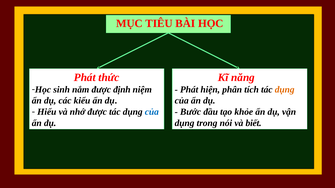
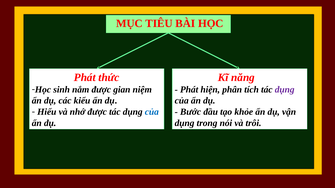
định: định -> gian
dụng at (285, 90) colour: orange -> purple
biết: biết -> trôi
